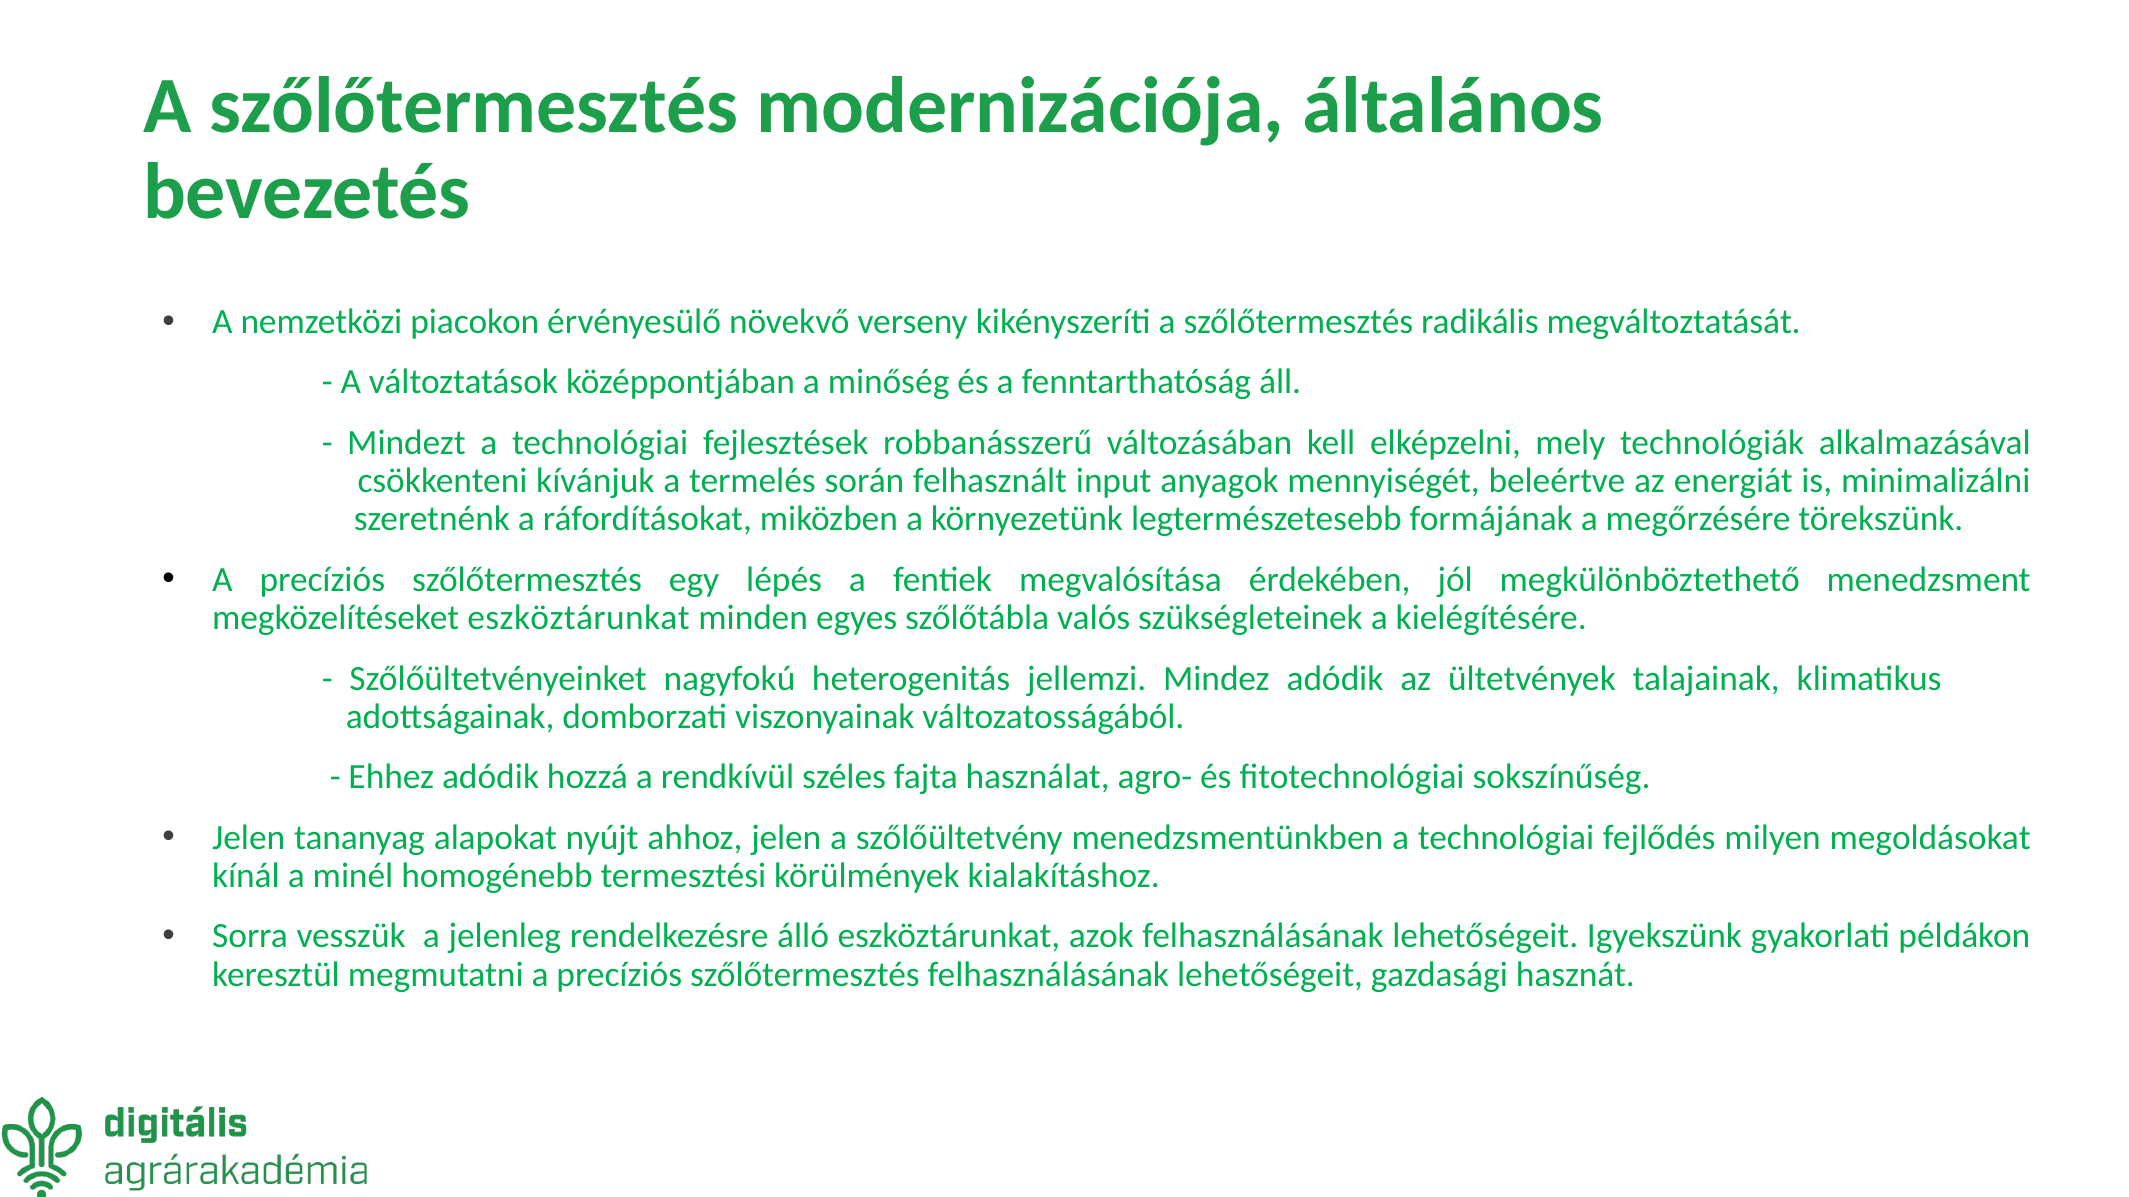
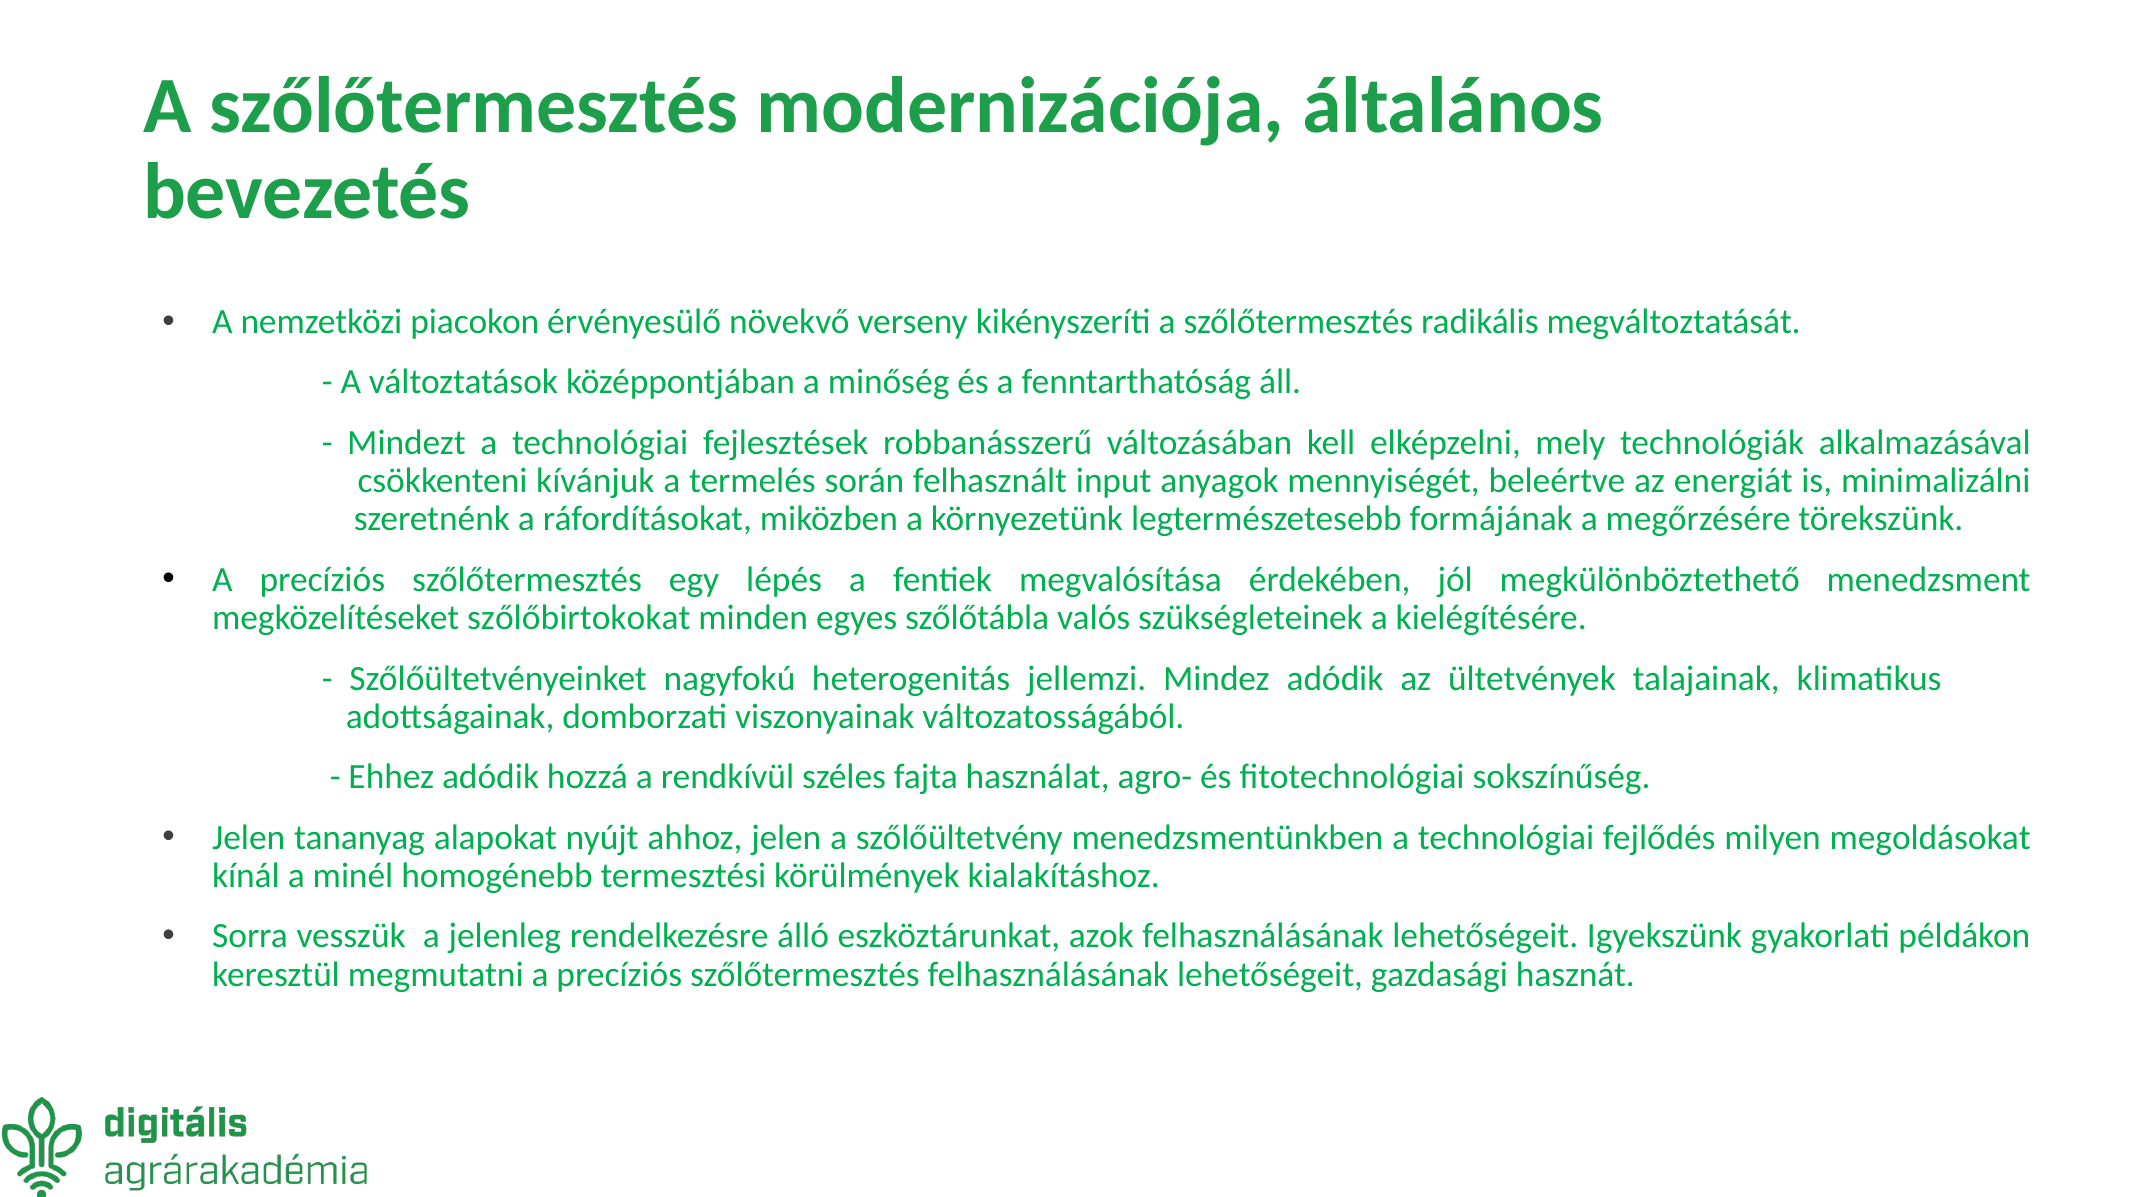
megközelítéseket eszköztárunkat: eszköztárunkat -> szőlőbirtokokat
